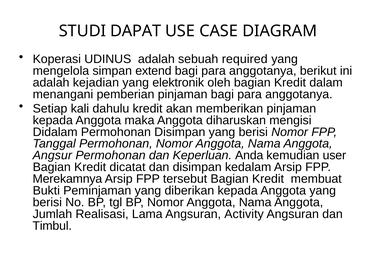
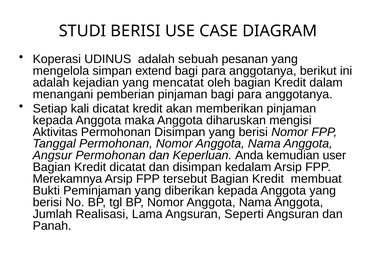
STUDI DAPAT: DAPAT -> BERISI
required: required -> pesanan
elektronik: elektronik -> mencatat
kali dahulu: dahulu -> dicatat
Didalam: Didalam -> Aktivitas
Activity: Activity -> Seperti
Timbul: Timbul -> Panah
